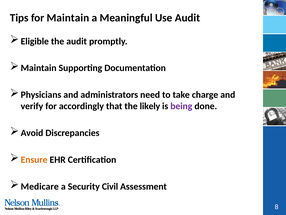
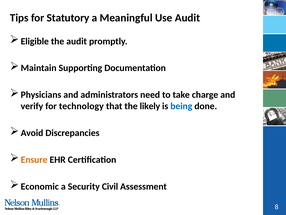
for Maintain: Maintain -> Statutory
accordingly: accordingly -> technology
being colour: purple -> blue
Medicare: Medicare -> Economic
